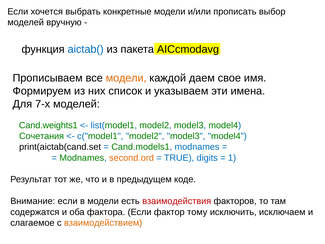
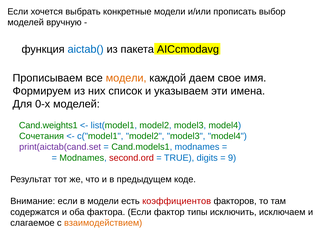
7-х: 7-х -> 0-х
print(aictab(cand.set colour: black -> purple
second.ord colour: orange -> red
1: 1 -> 9
взаимодействия: взаимодействия -> коэффициентов
тому: тому -> типы
